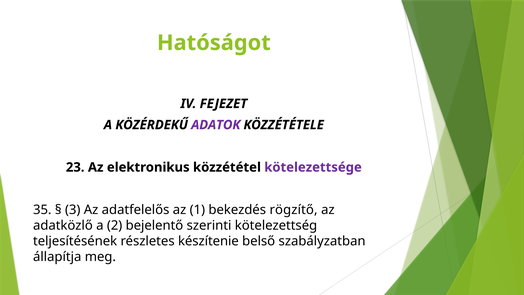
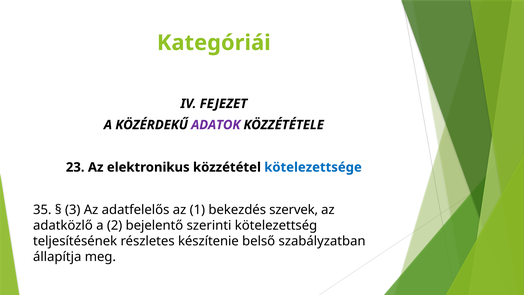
Hatóságot: Hatóságot -> Kategóriái
kötelezettsége colour: purple -> blue
rögzítő: rögzítő -> szervek
